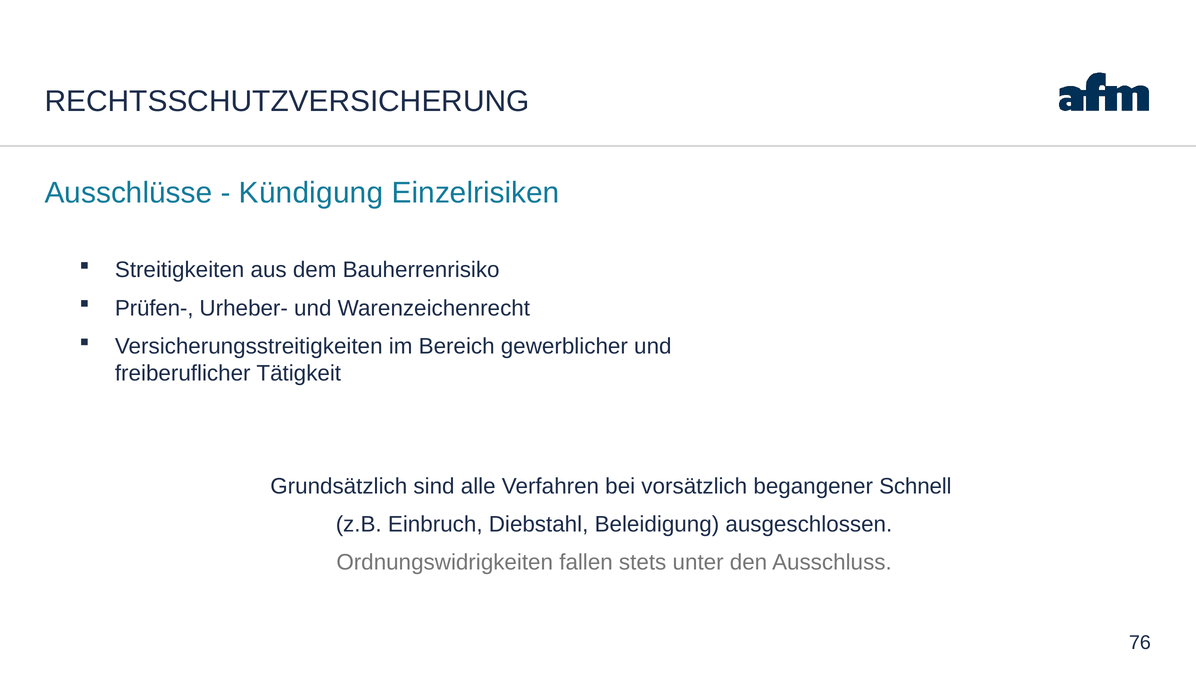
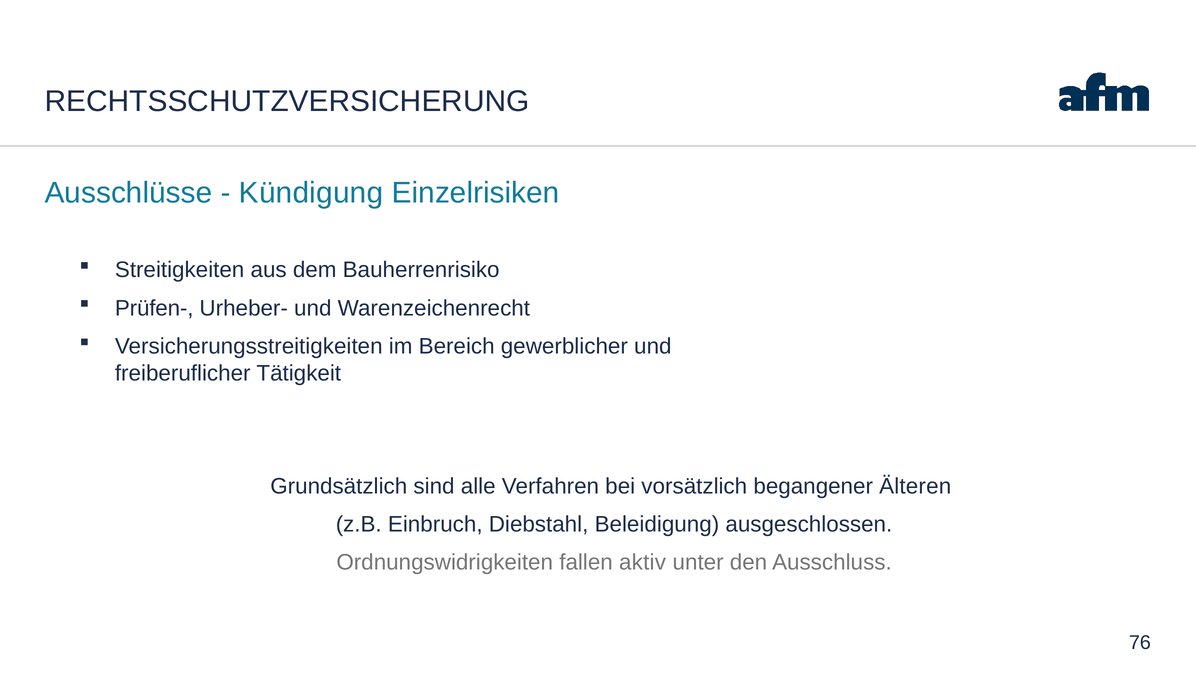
Schnell: Schnell -> Älteren
stets: stets -> aktiv
